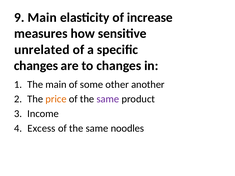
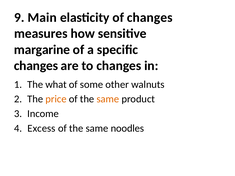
of increase: increase -> changes
unrelated: unrelated -> margarine
The main: main -> what
another: another -> walnuts
same at (108, 99) colour: purple -> orange
